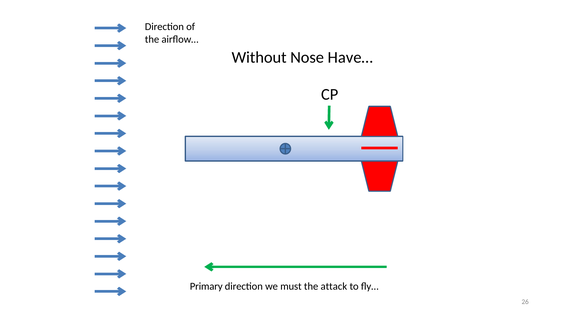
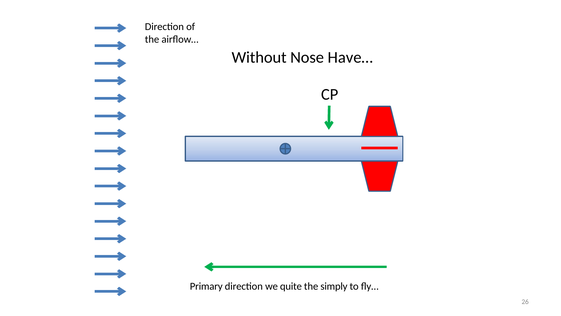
must: must -> quite
attack: attack -> simply
